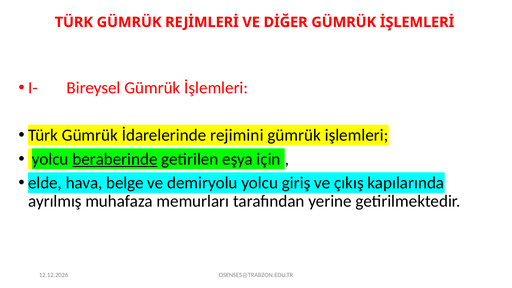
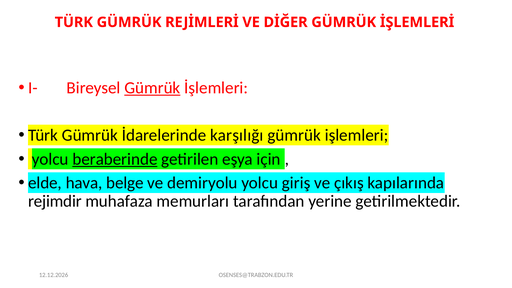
Gümrük at (152, 88) underline: none -> present
rejimini: rejimini -> karşılığı
ayrılmış: ayrılmış -> rejimdir
